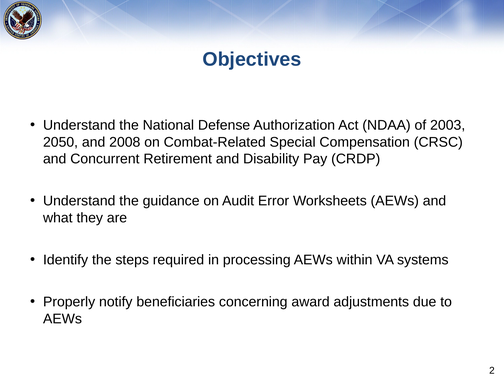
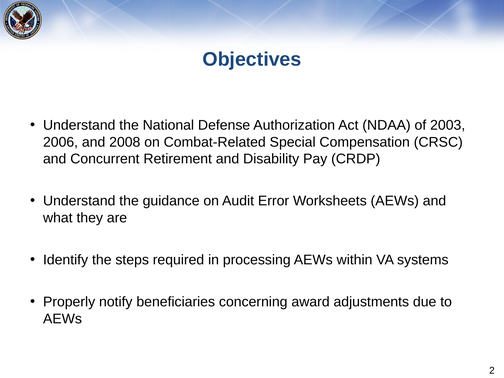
2050: 2050 -> 2006
